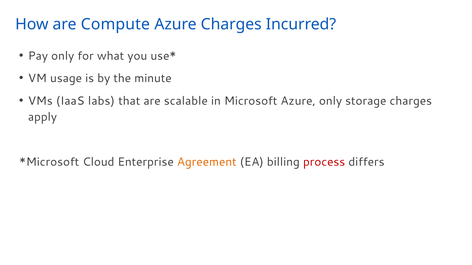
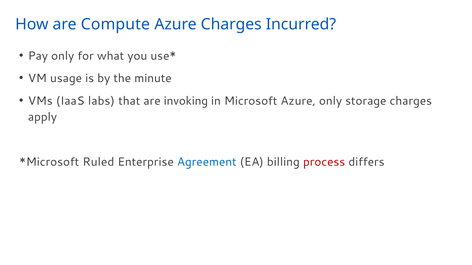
scalable: scalable -> invoking
Cloud: Cloud -> Ruled
Agreement colour: orange -> blue
